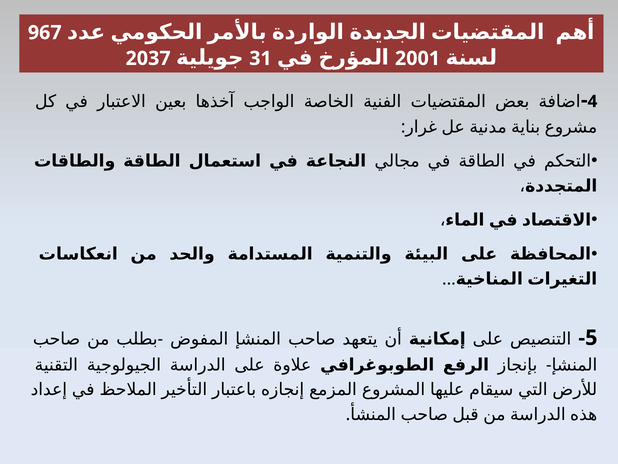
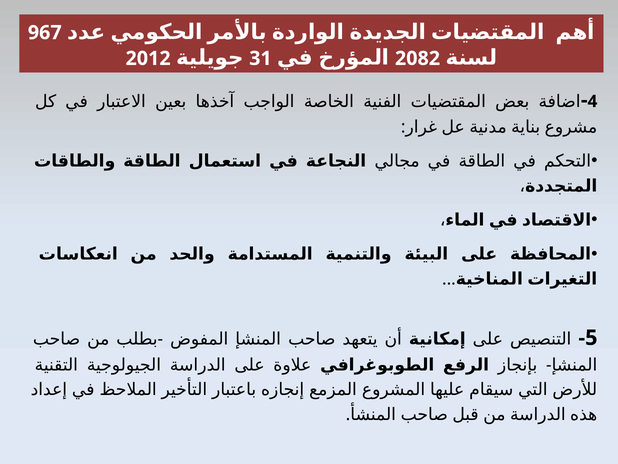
2037: 2037 -> 2012
2001: 2001 -> 2082
